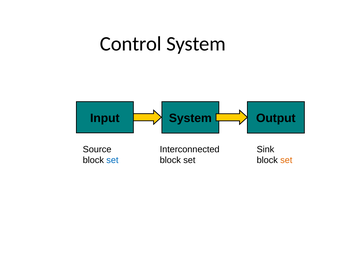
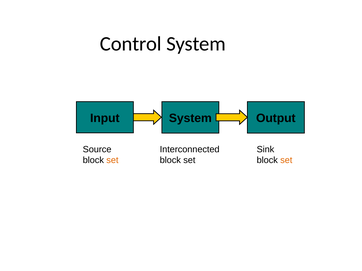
set at (112, 160) colour: blue -> orange
